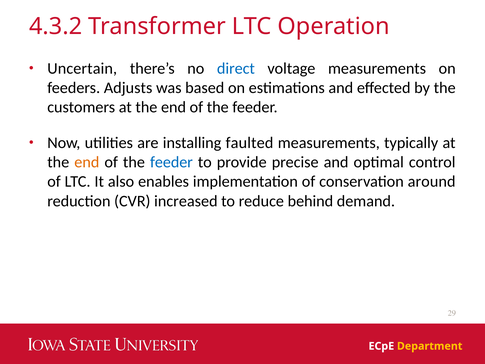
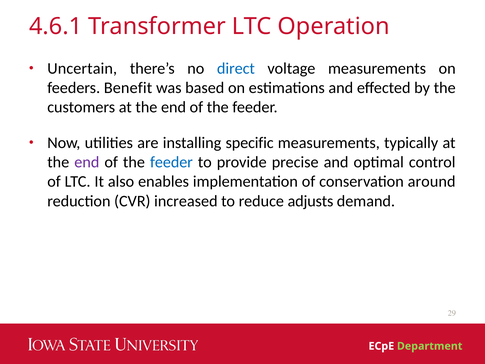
4.3.2: 4.3.2 -> 4.6.1
Adjusts: Adjusts -> Benefit
faulted: faulted -> specific
end at (87, 162) colour: orange -> purple
behind: behind -> adjusts
Department colour: yellow -> light green
